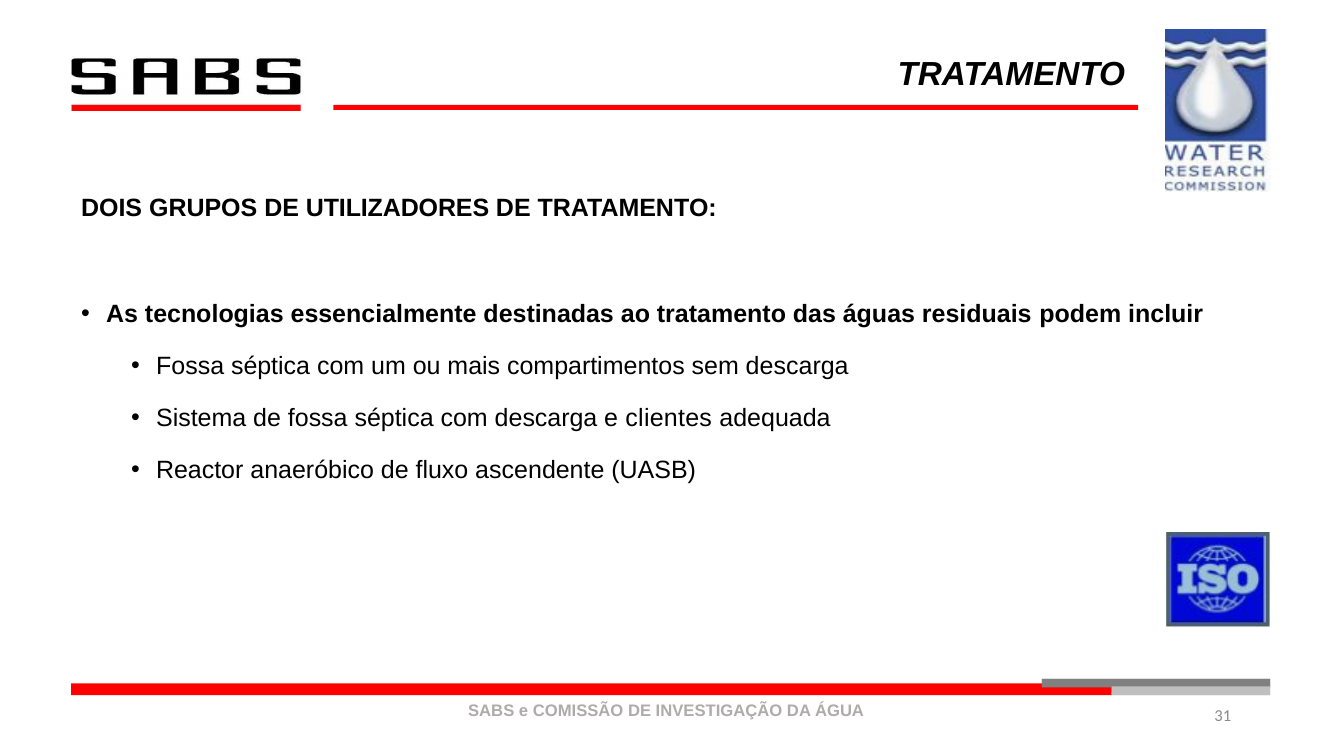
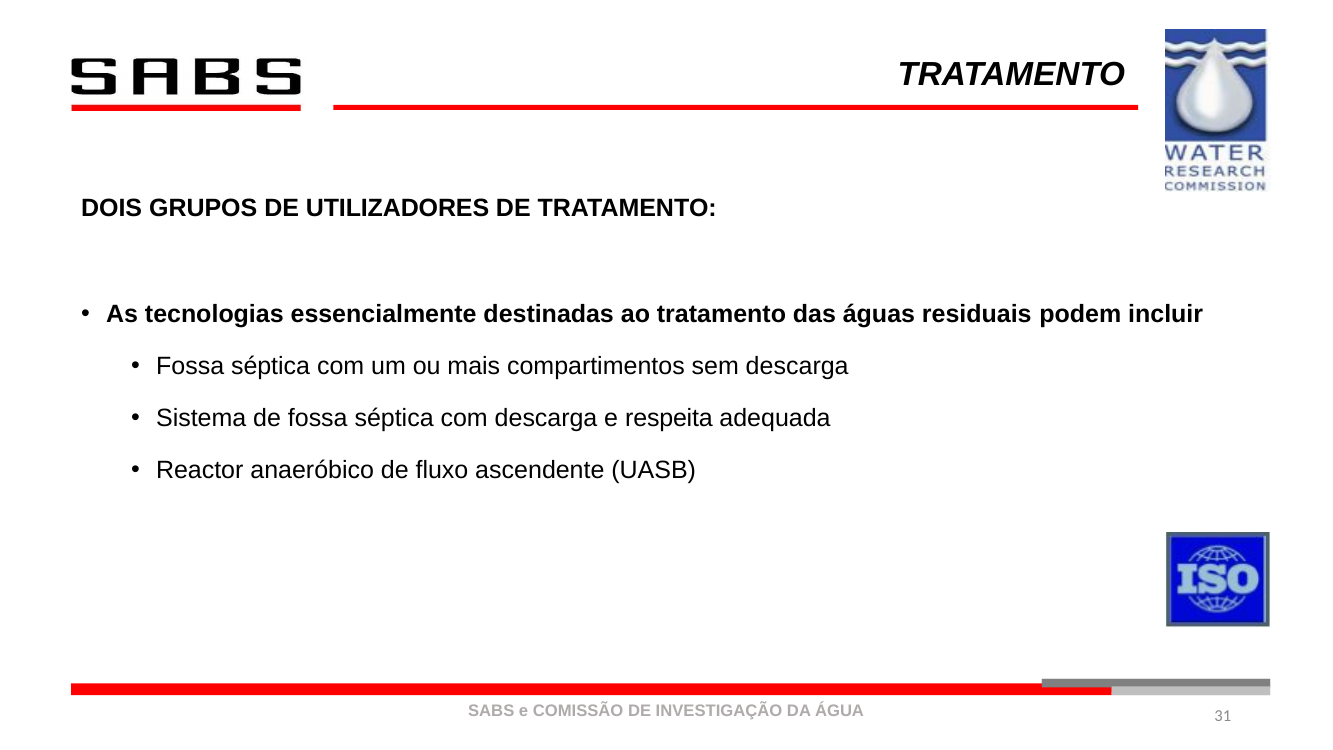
clientes: clientes -> respeita
